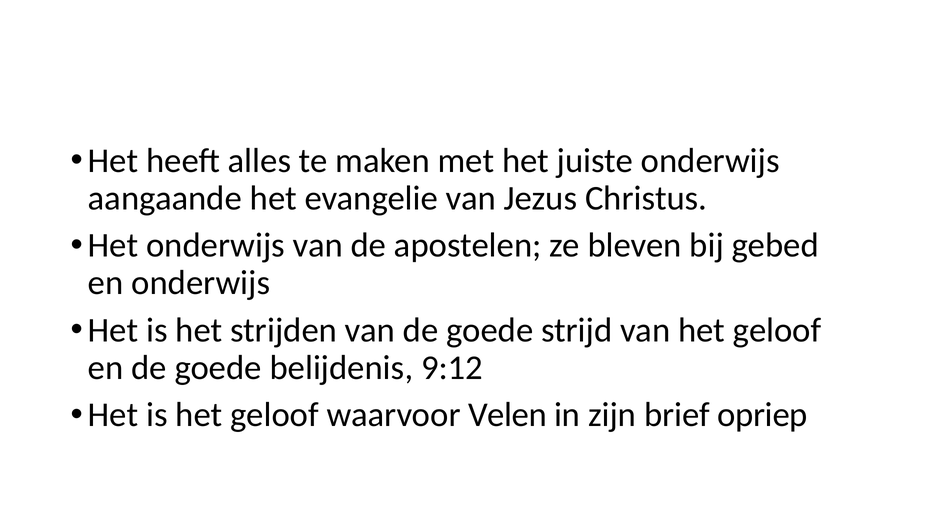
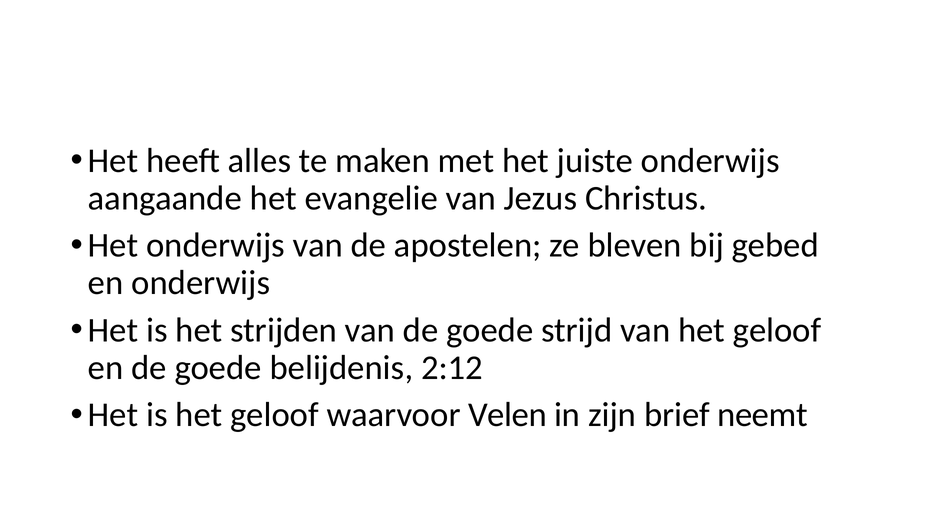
9:12: 9:12 -> 2:12
opriep: opriep -> neemt
